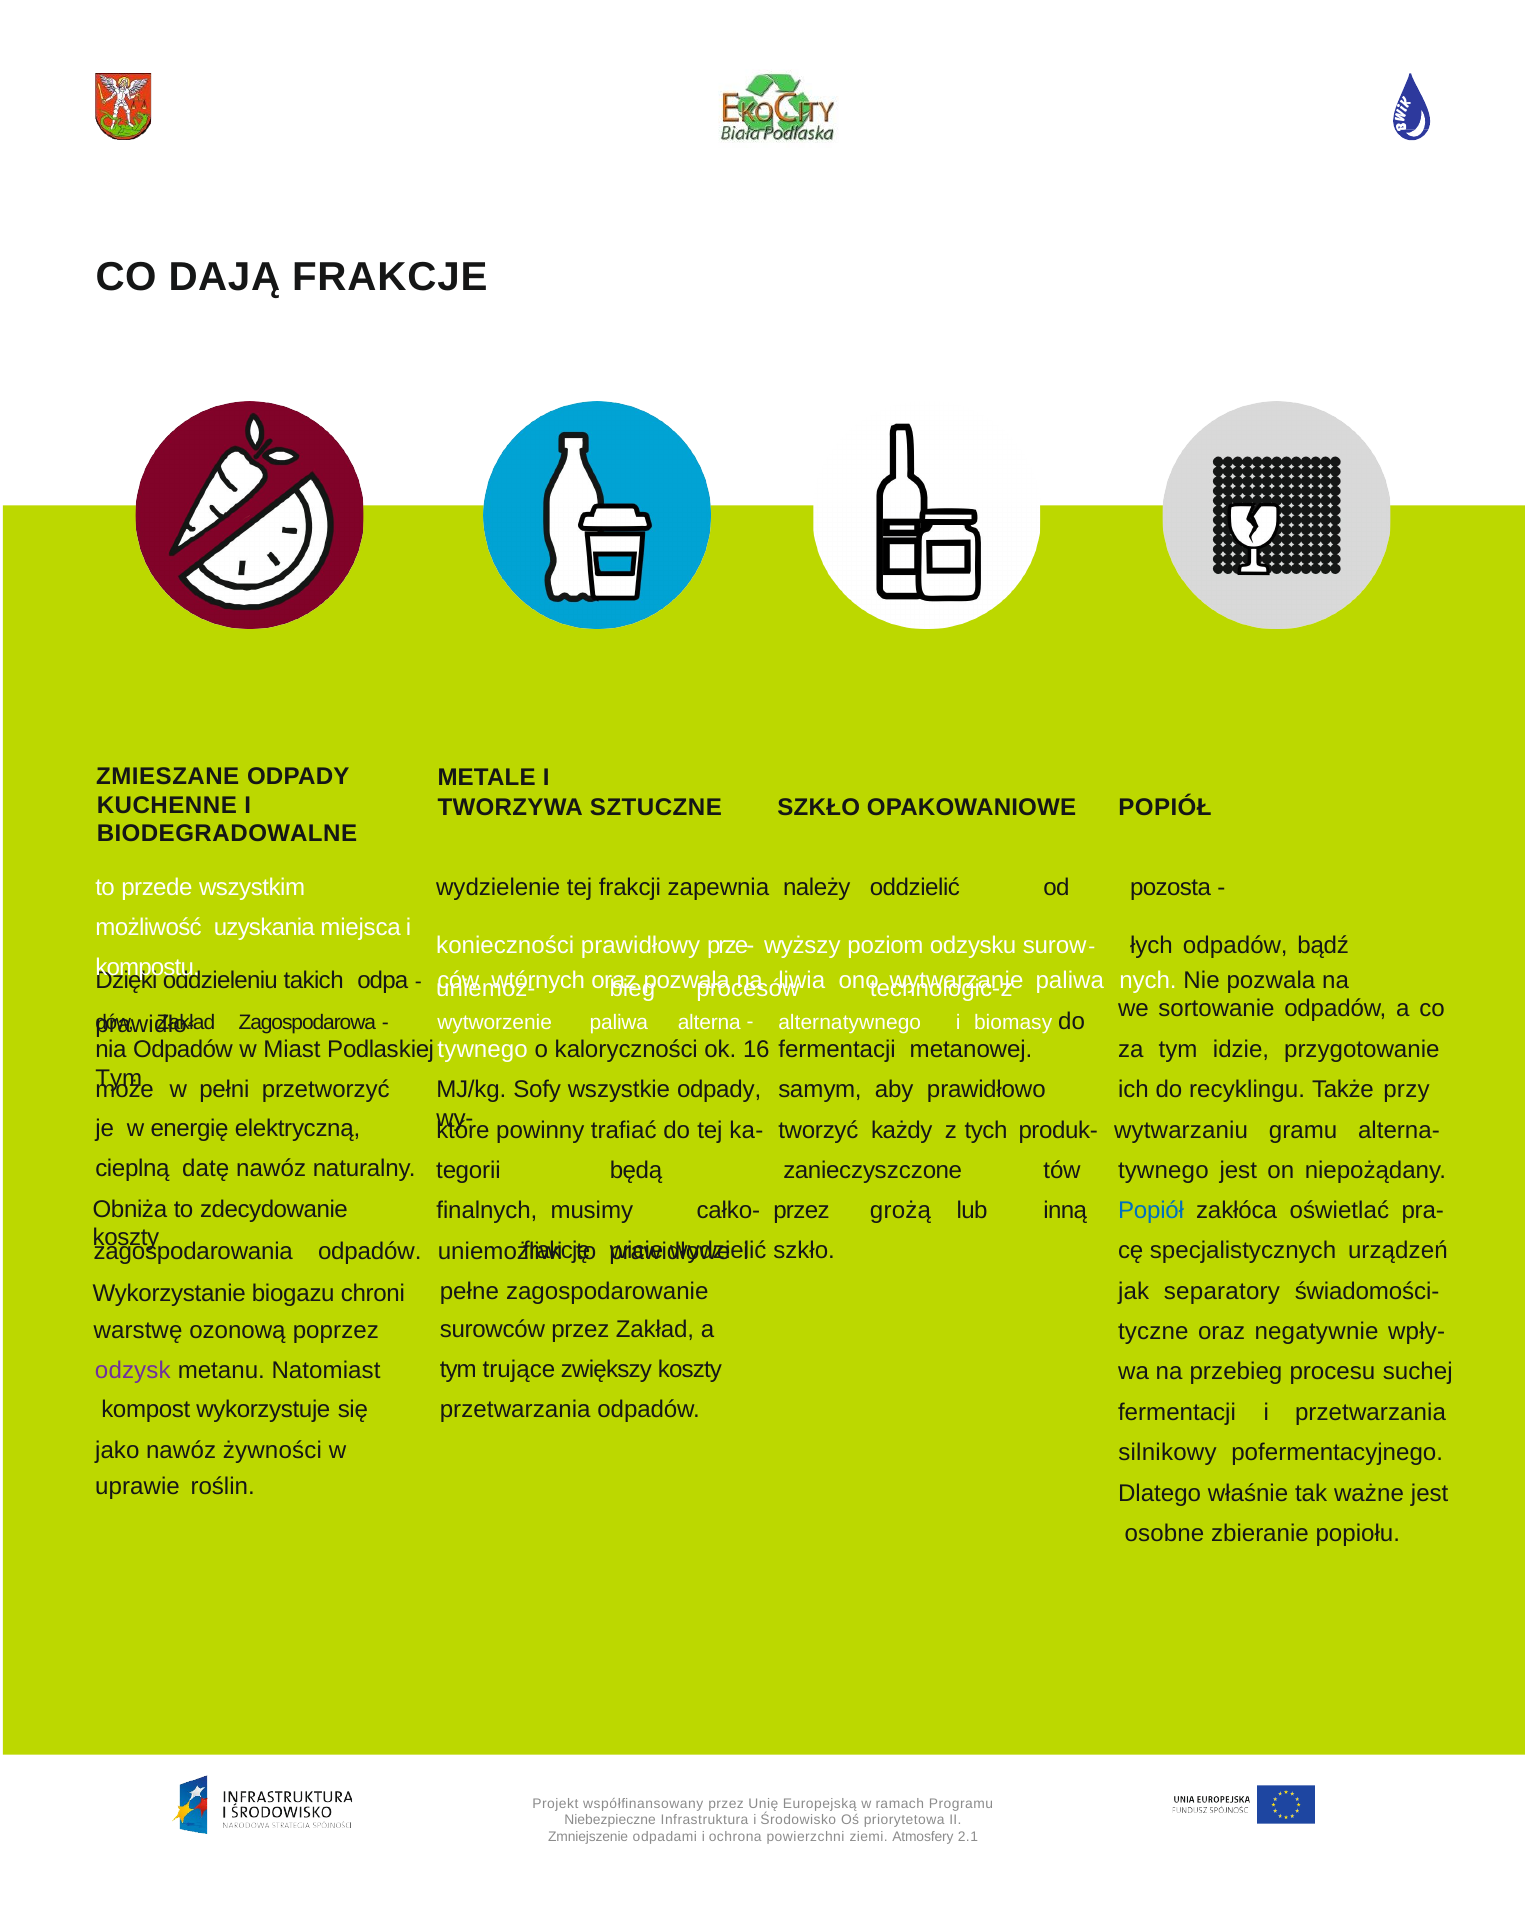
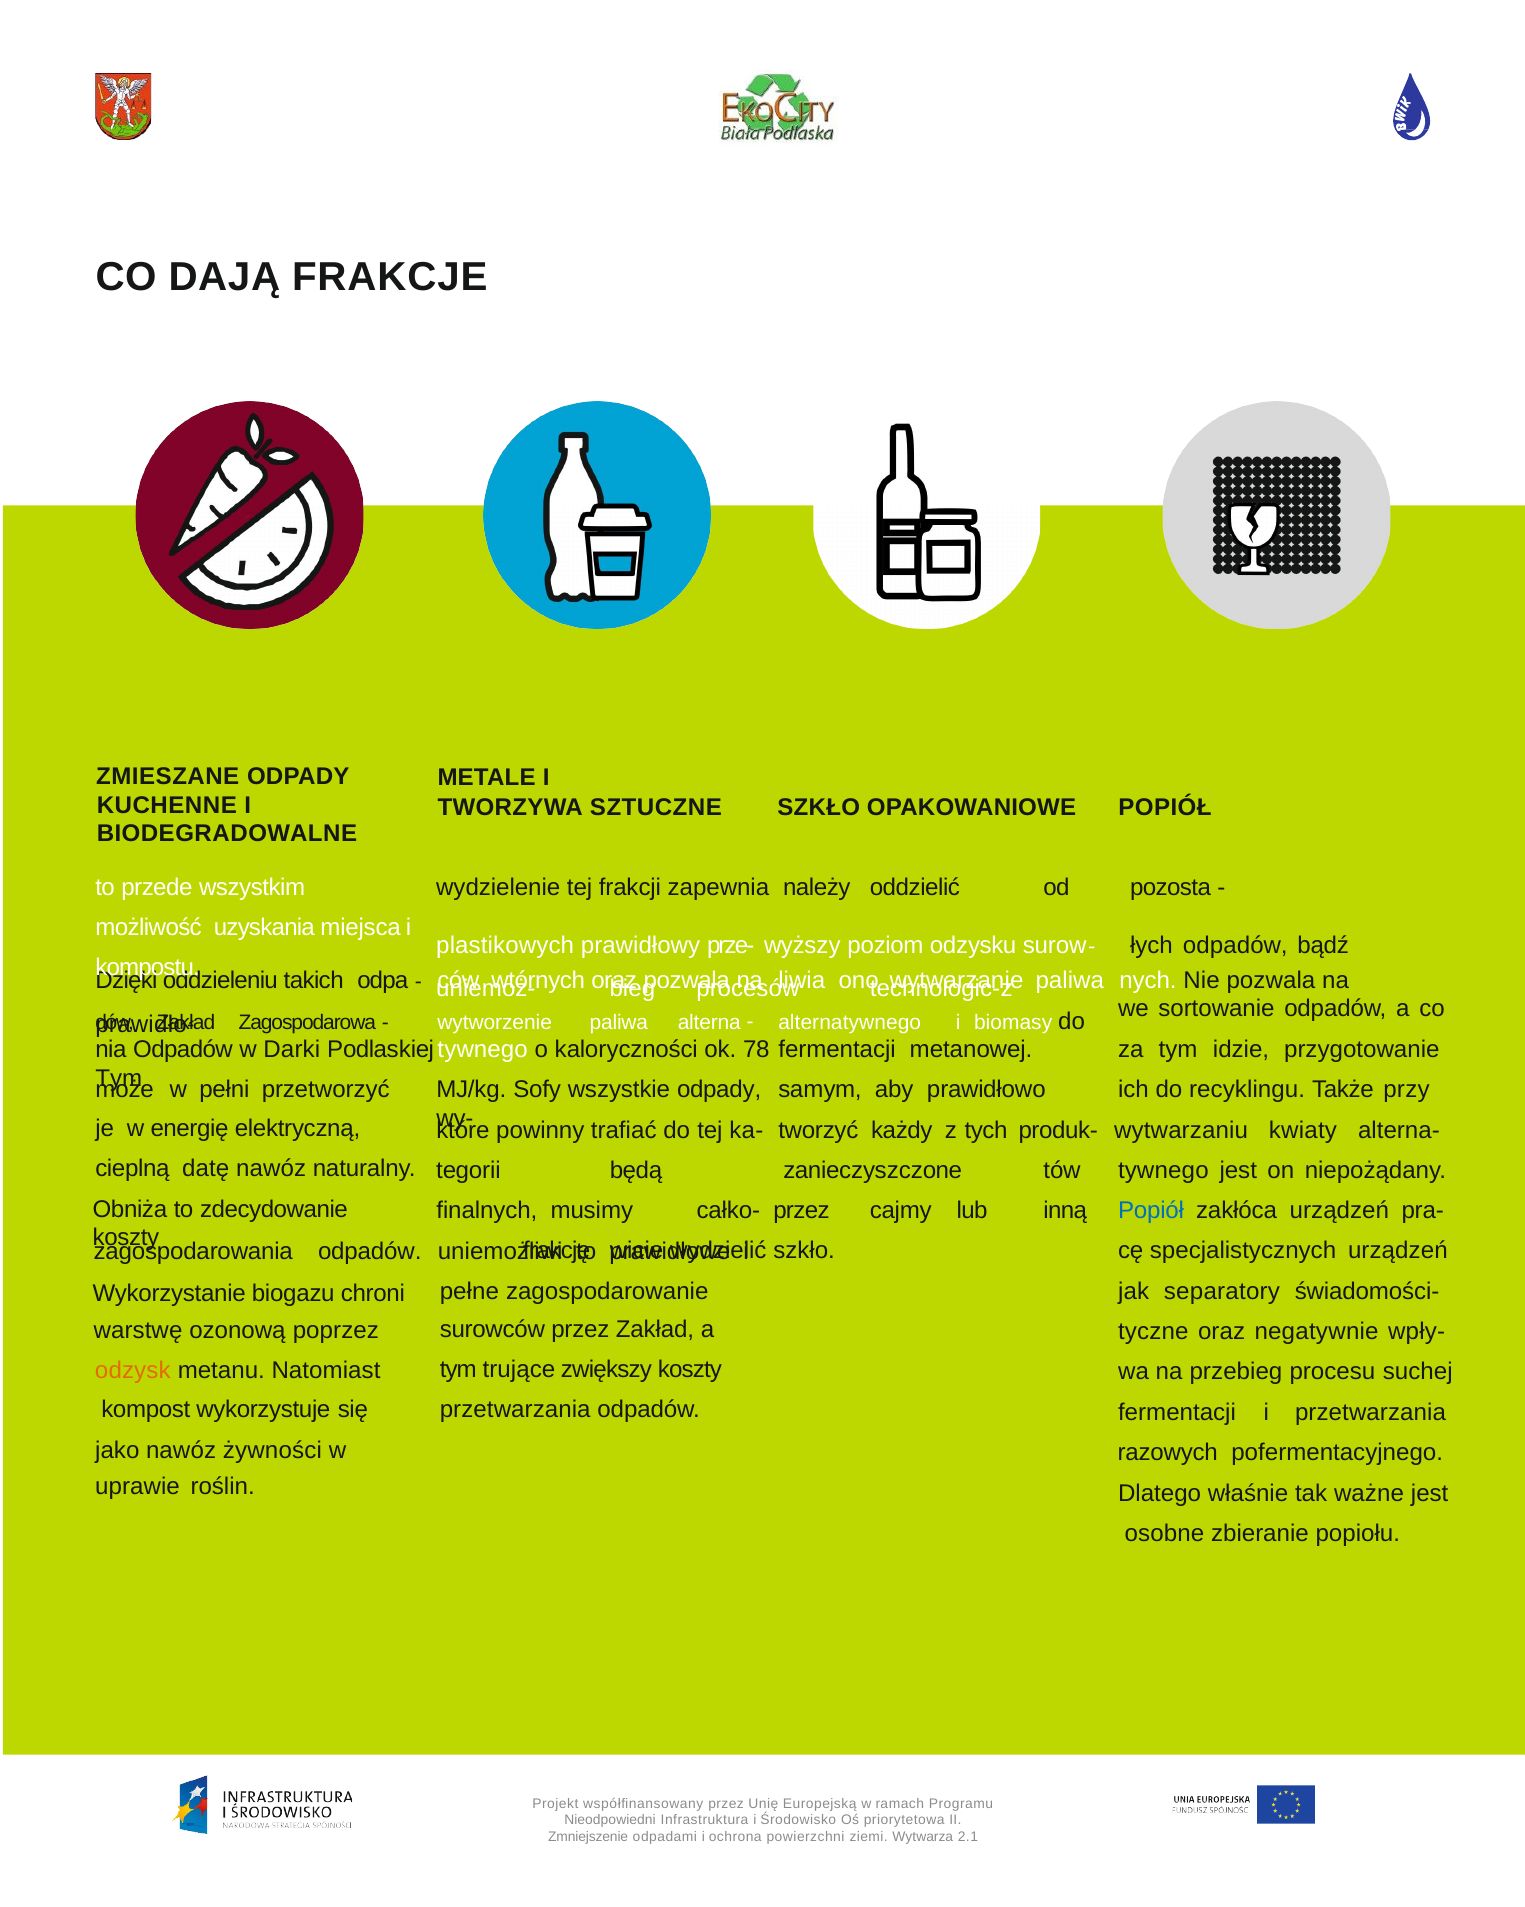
konieczności: konieczności -> plastikowych
Miast: Miast -> Darki
16: 16 -> 78
gramu: gramu -> kwiaty
grożą: grożą -> cajmy
zakłóca oświetlać: oświetlać -> urządzeń
odzysk colour: purple -> orange
silnikowy: silnikowy -> razowych
Niebezpieczne: Niebezpieczne -> Nieodpowiedni
Atmosfery: Atmosfery -> Wytwarza
